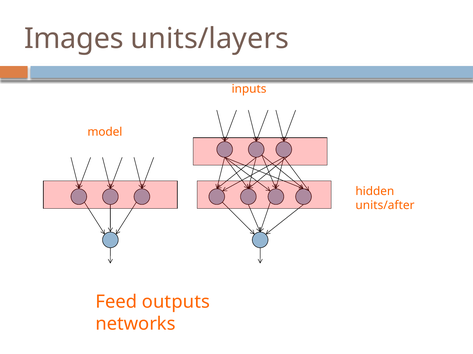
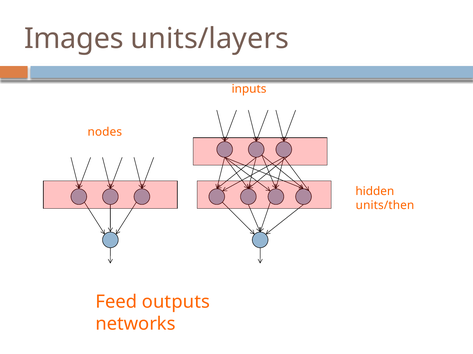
model: model -> nodes
units/after: units/after -> units/then
